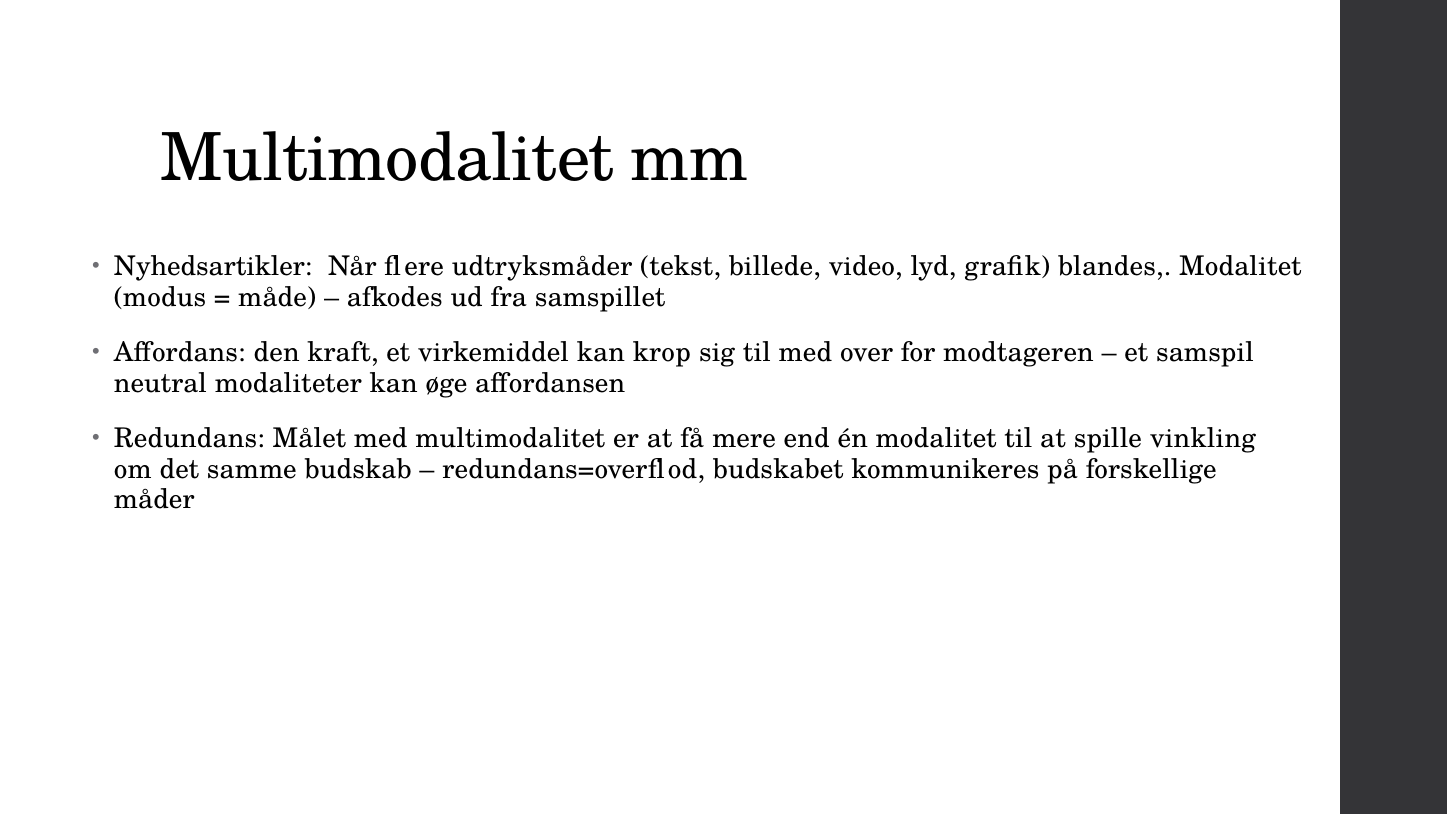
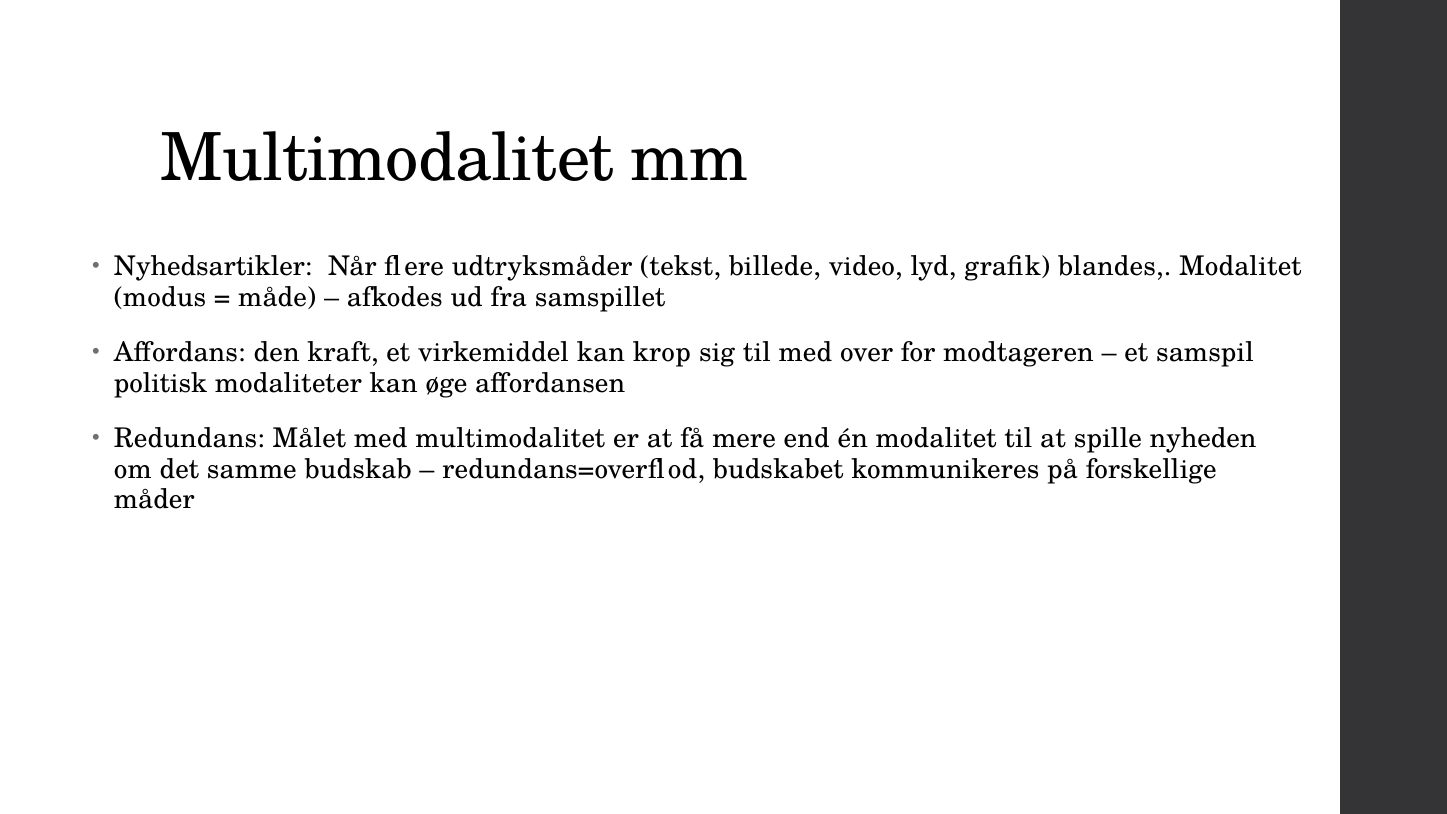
neutral: neutral -> politisk
vinkling: vinkling -> nyheden
